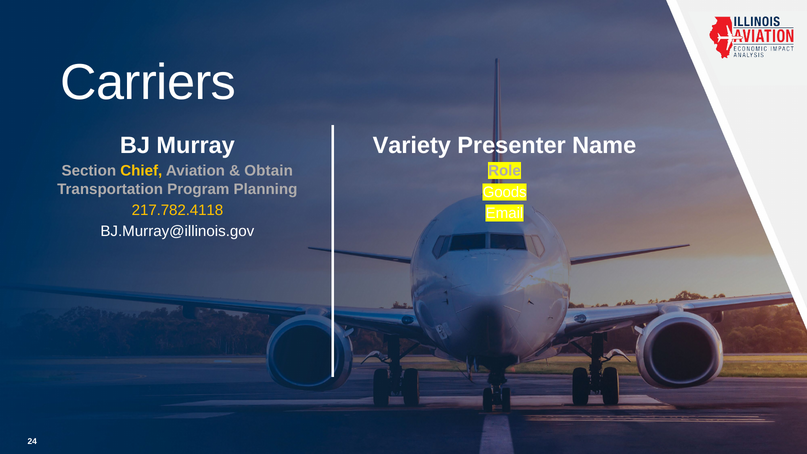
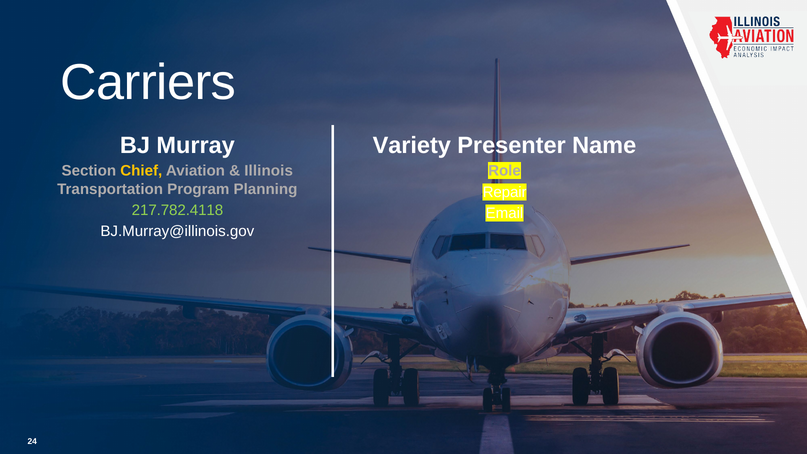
Obtain: Obtain -> Illinois
Goods: Goods -> Repair
217.782.4118 colour: yellow -> light green
